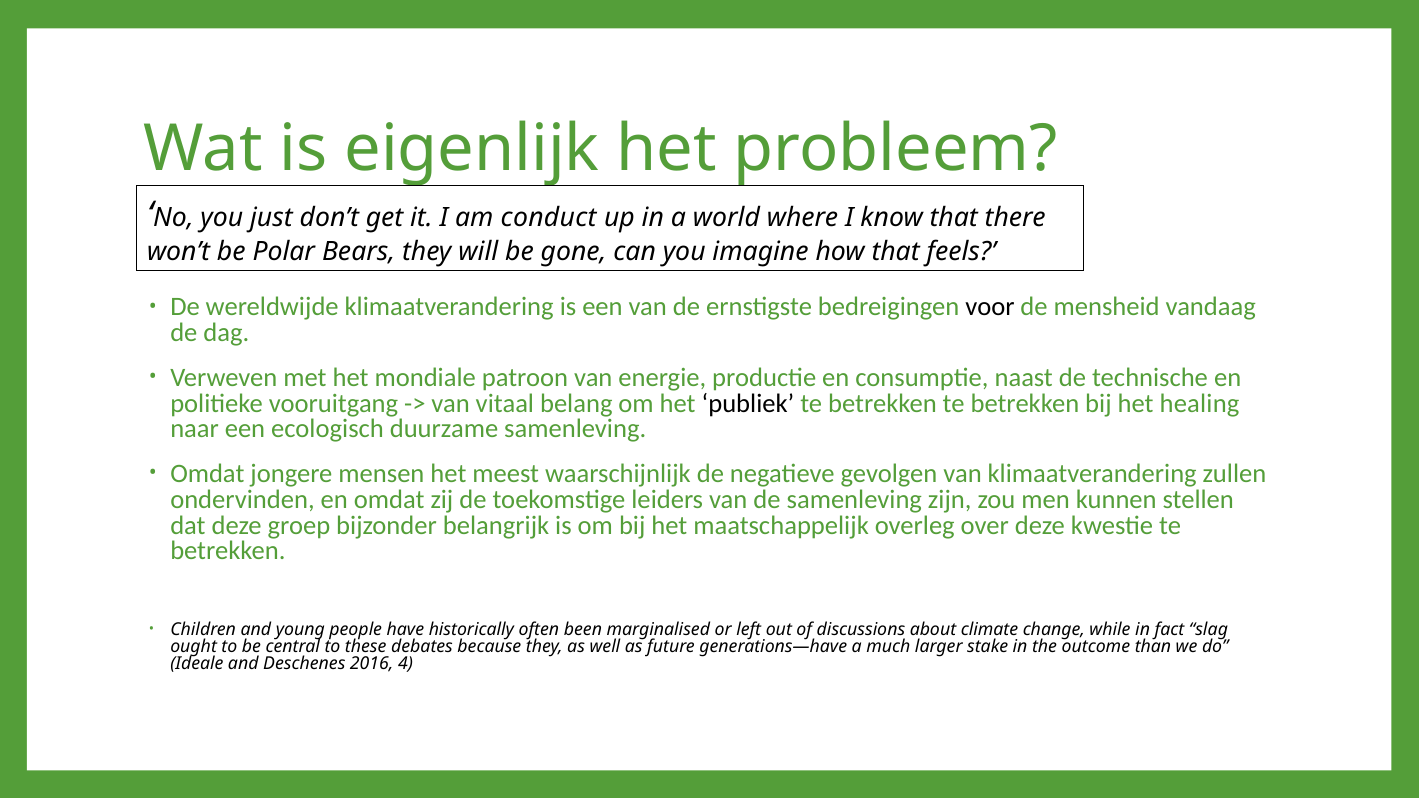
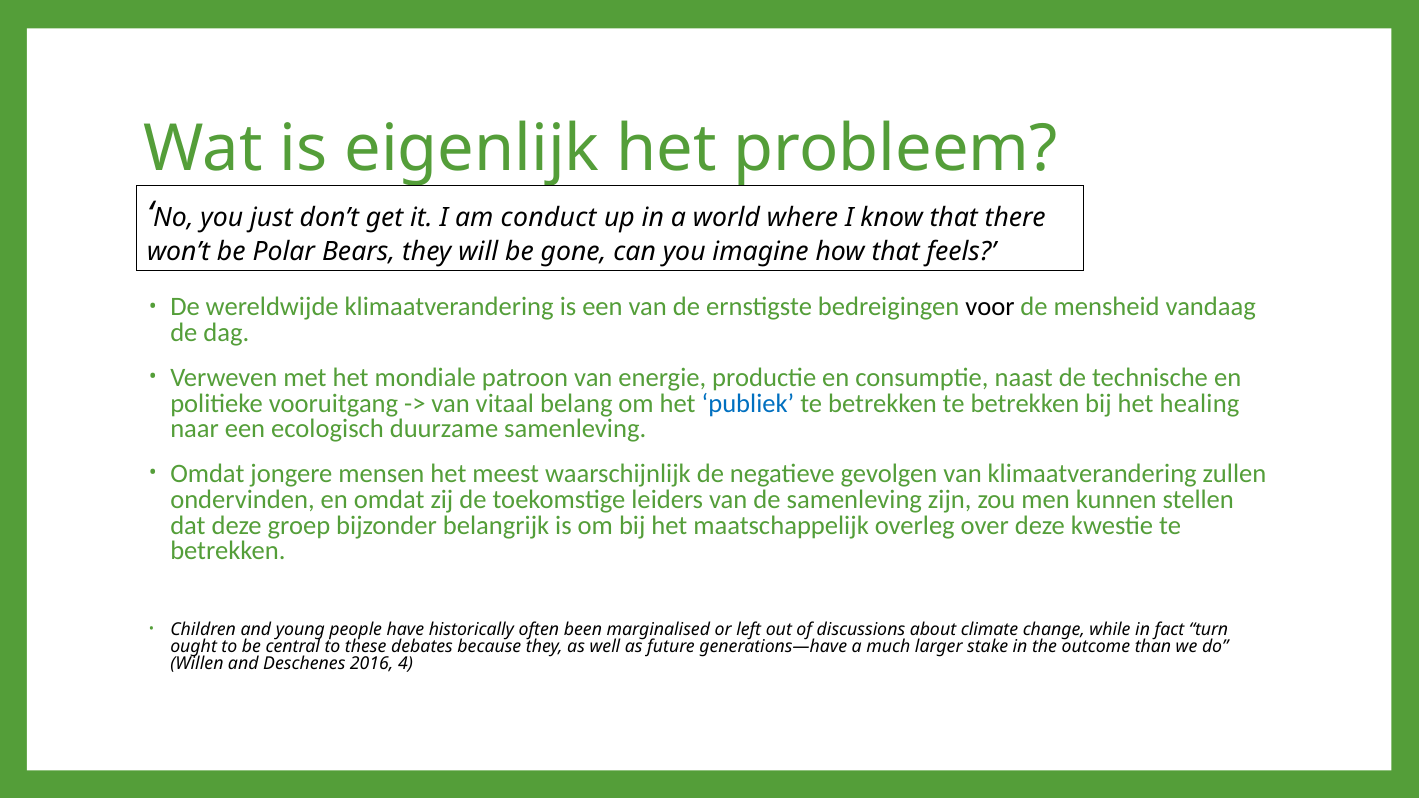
publiek colour: black -> blue
slag: slag -> turn
Ideale: Ideale -> Willen
